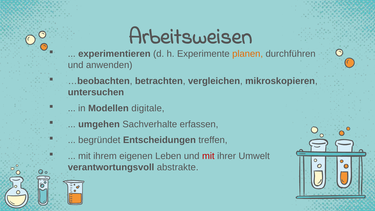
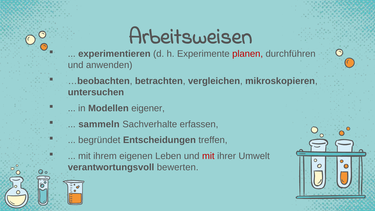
planen colour: orange -> red
digitale: digitale -> eigener
umgehen: umgehen -> sammeln
abstrakte: abstrakte -> bewerten
